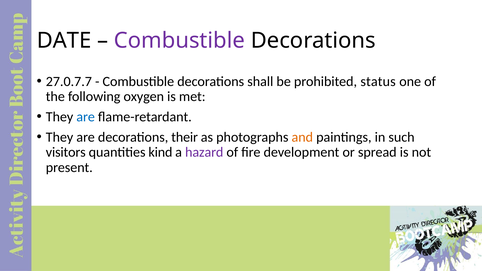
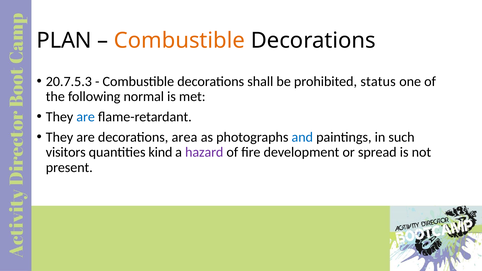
DATE: DATE -> PLAN
Combustible at (179, 40) colour: purple -> orange
27.0.7.7: 27.0.7.7 -> 20.7.5.3
oxygen: oxygen -> normal
their: their -> area
and colour: orange -> blue
